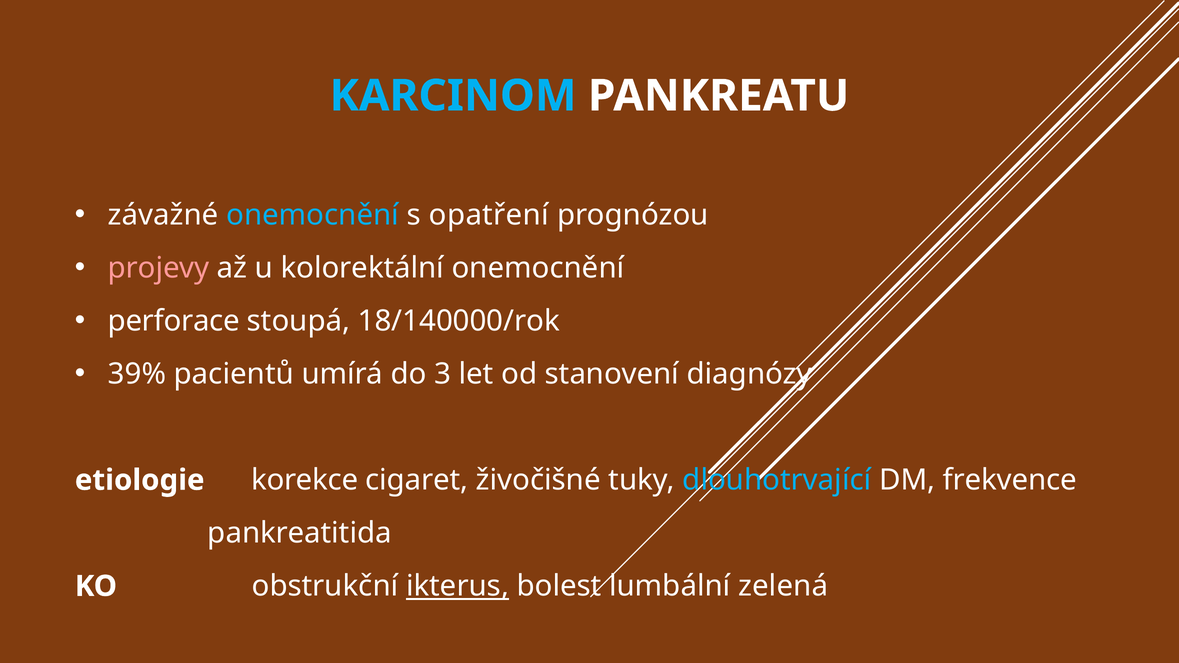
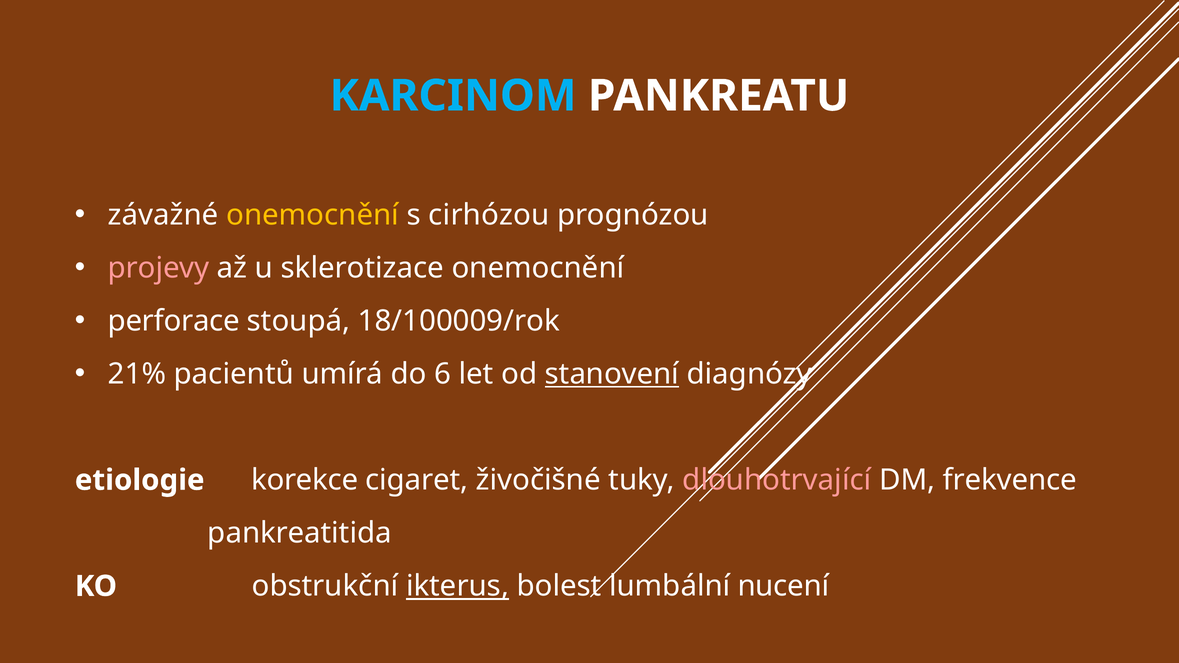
onemocnění at (313, 215) colour: light blue -> yellow
opatření: opatření -> cirhózou
kolorektální: kolorektální -> sklerotizace
18/140000/rok: 18/140000/rok -> 18/100009/rok
39%: 39% -> 21%
3: 3 -> 6
stanovení underline: none -> present
dlouhotrvající colour: light blue -> pink
zelená: zelená -> nucení
